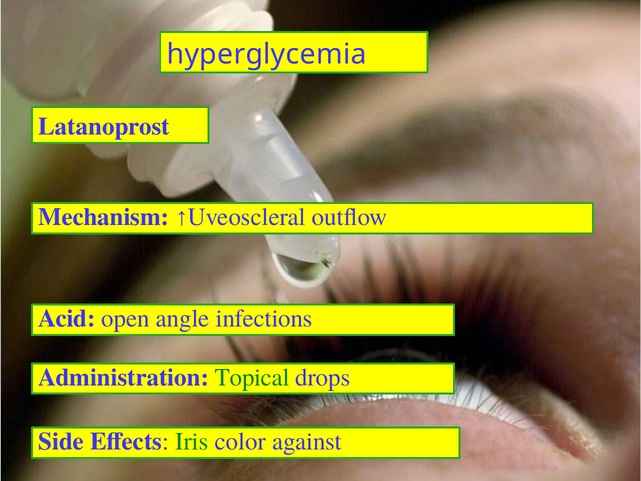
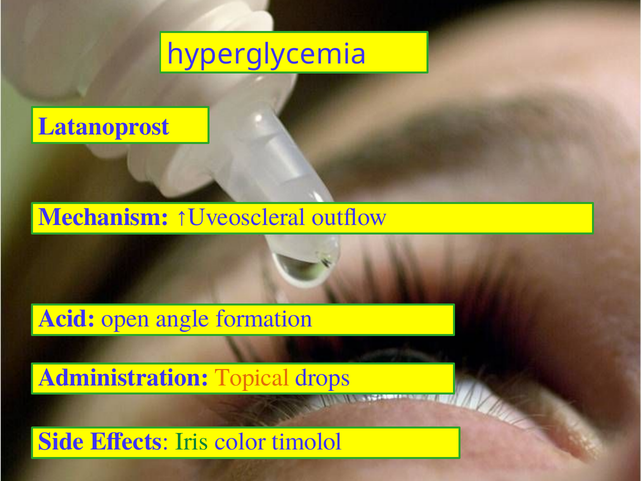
infections: infections -> formation
Topical colour: green -> orange
against: against -> timolol
